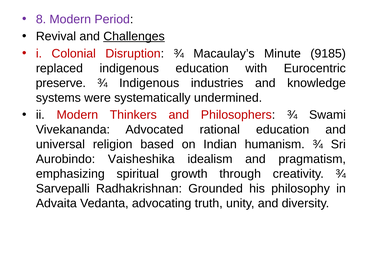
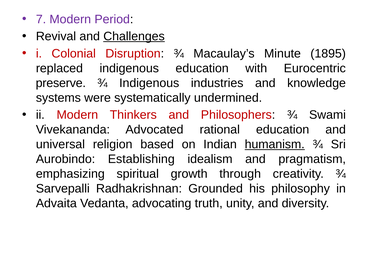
8: 8 -> 7
9185: 9185 -> 1895
humanism underline: none -> present
Vaisheshika: Vaisheshika -> Establishing
